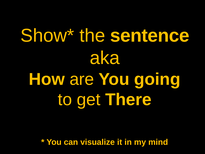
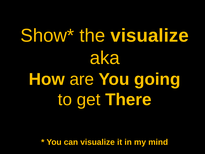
the sentence: sentence -> visualize
